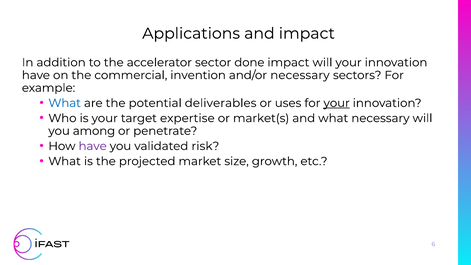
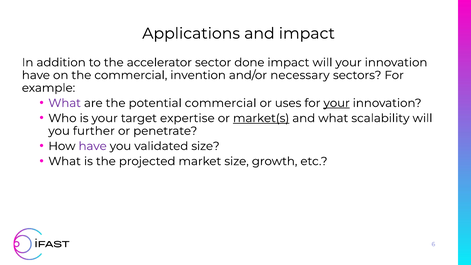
What at (65, 103) colour: blue -> purple
potential deliverables: deliverables -> commercial
market(s underline: none -> present
what necessary: necessary -> scalability
among: among -> further
validated risk: risk -> size
